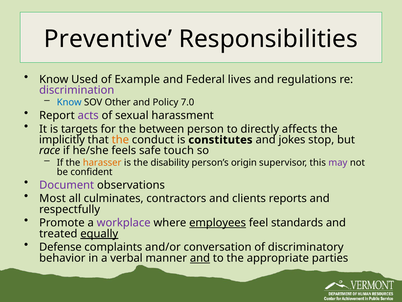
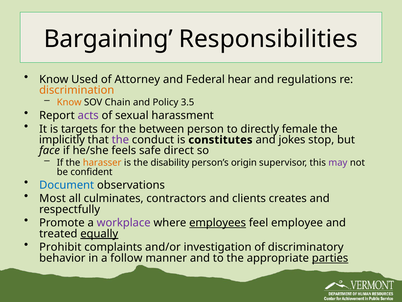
Preventive: Preventive -> Bargaining
Example: Example -> Attorney
lives: lives -> hear
discrimination colour: purple -> orange
Know at (69, 102) colour: blue -> orange
Other: Other -> Chain
7.0: 7.0 -> 3.5
affects: affects -> female
the at (120, 140) colour: orange -> purple
race: race -> face
touch: touch -> direct
Document colour: purple -> blue
reports: reports -> creates
standards: standards -> employee
Defense: Defense -> Prohibit
conversation: conversation -> investigation
verbal: verbal -> follow
and at (200, 258) underline: present -> none
parties underline: none -> present
